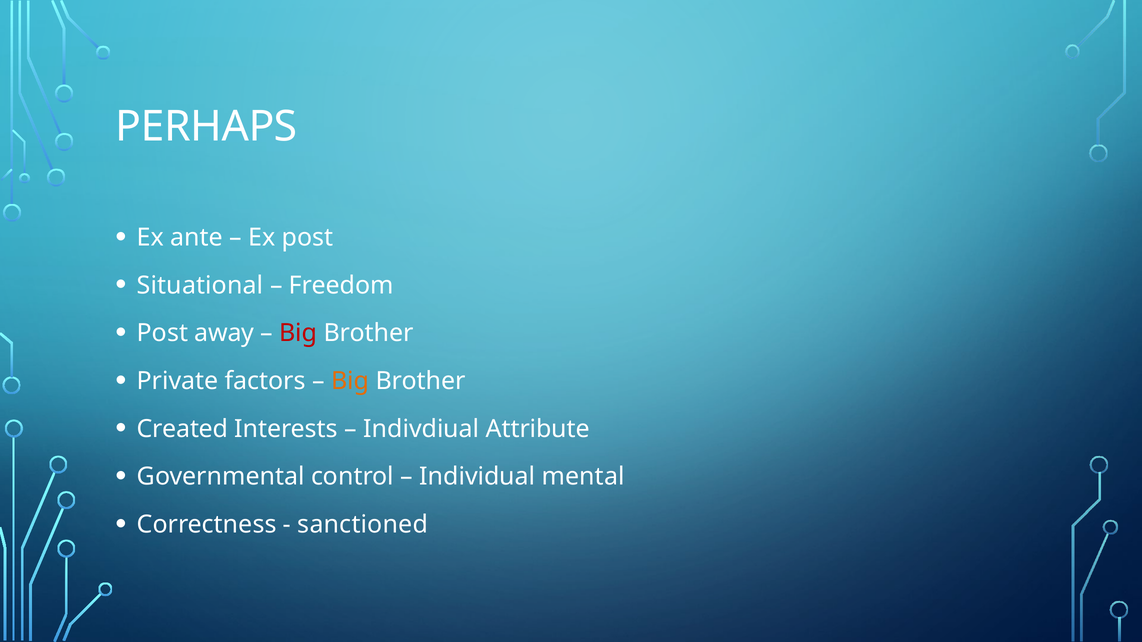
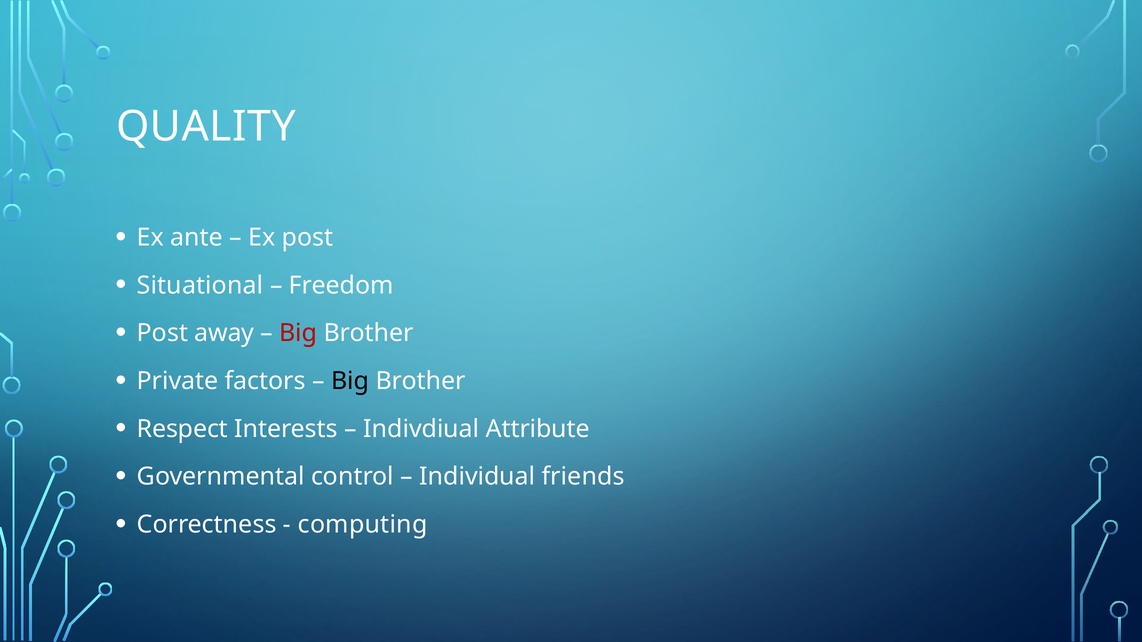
PERHAPS: PERHAPS -> QUALITY
Big at (350, 381) colour: orange -> black
Created: Created -> Respect
mental: mental -> friends
sanctioned: sanctioned -> computing
